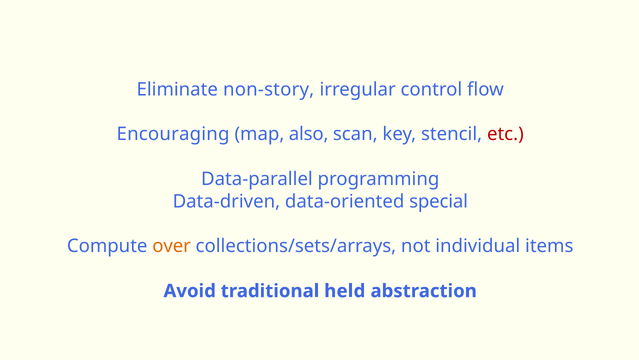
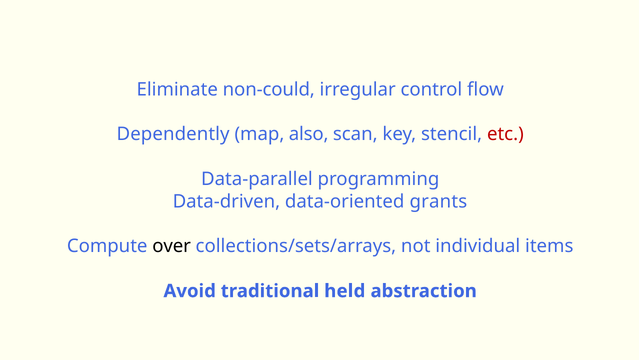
non-story: non-story -> non-could
Encouraging: Encouraging -> Dependently
special: special -> grants
over colour: orange -> black
